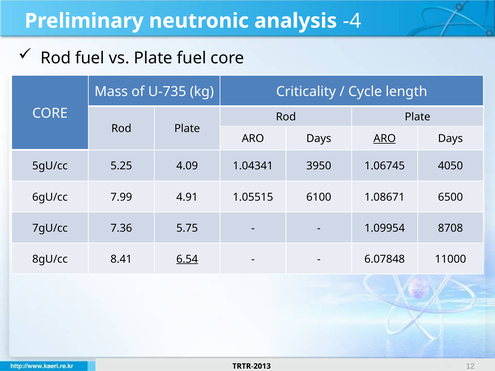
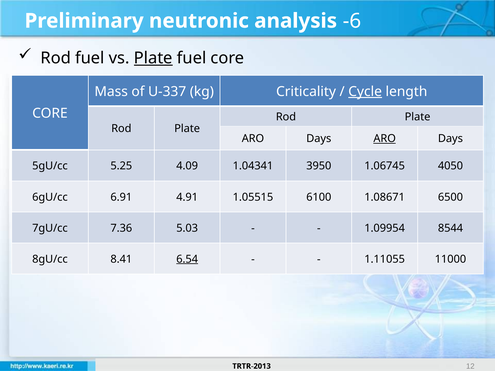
-4: -4 -> -6
Plate at (153, 58) underline: none -> present
U-735: U-735 -> U-337
Cycle underline: none -> present
7.99: 7.99 -> 6.91
5.75: 5.75 -> 5.03
8708: 8708 -> 8544
6.07848: 6.07848 -> 1.11055
